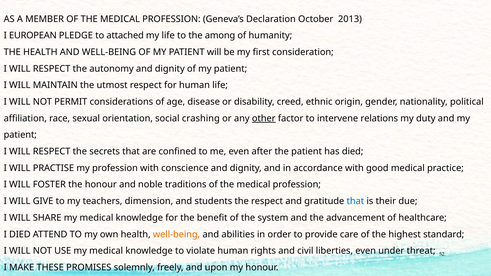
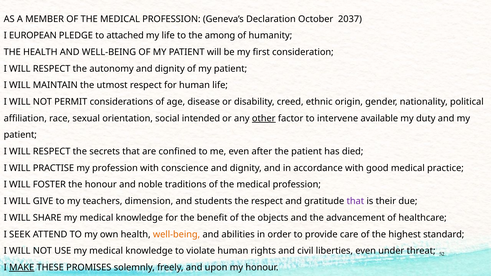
2013: 2013 -> 2037
crashing: crashing -> intended
relations: relations -> available
that at (355, 201) colour: blue -> purple
system: system -> objects
I DIED: DIED -> SEEK
MAKE underline: none -> present
